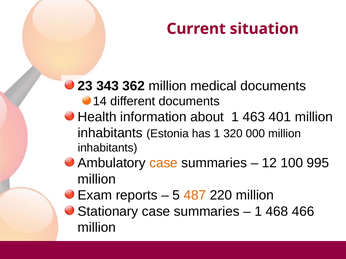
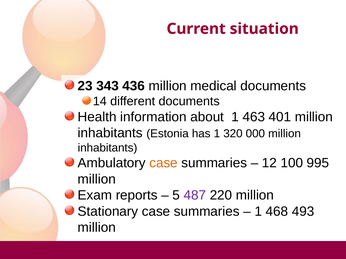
362: 362 -> 436
487 colour: orange -> purple
466: 466 -> 493
